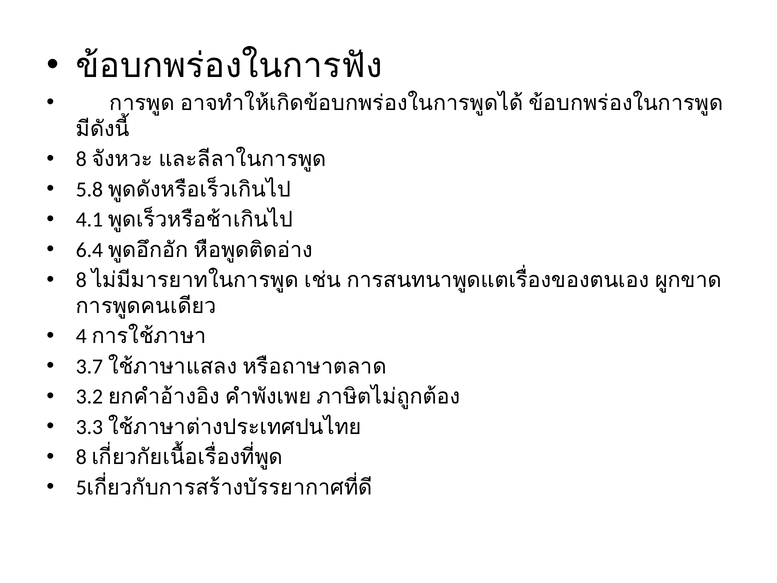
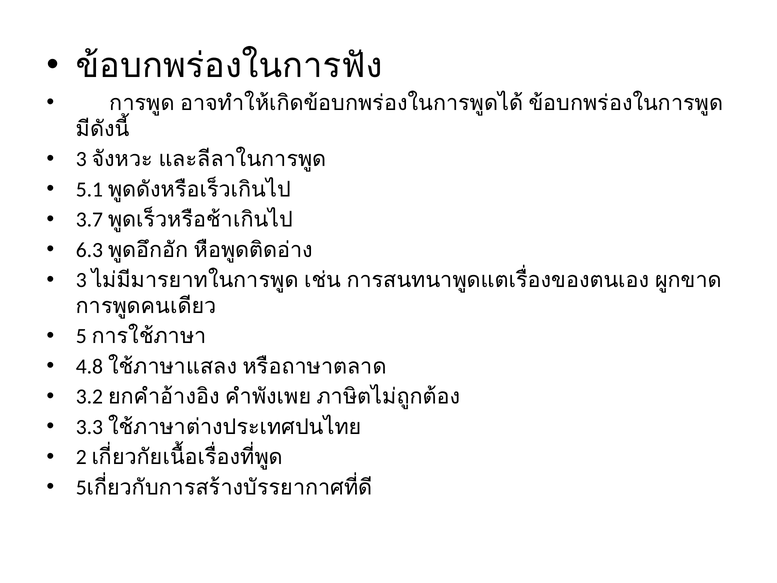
8 at (81, 159): 8 -> 3
5.8: 5.8 -> 5.1
4.1: 4.1 -> 3.7
6.4: 6.4 -> 6.3
8 at (81, 280): 8 -> 3
4 at (81, 336): 4 -> 5
3.7: 3.7 -> 4.8
8 at (81, 457): 8 -> 2
